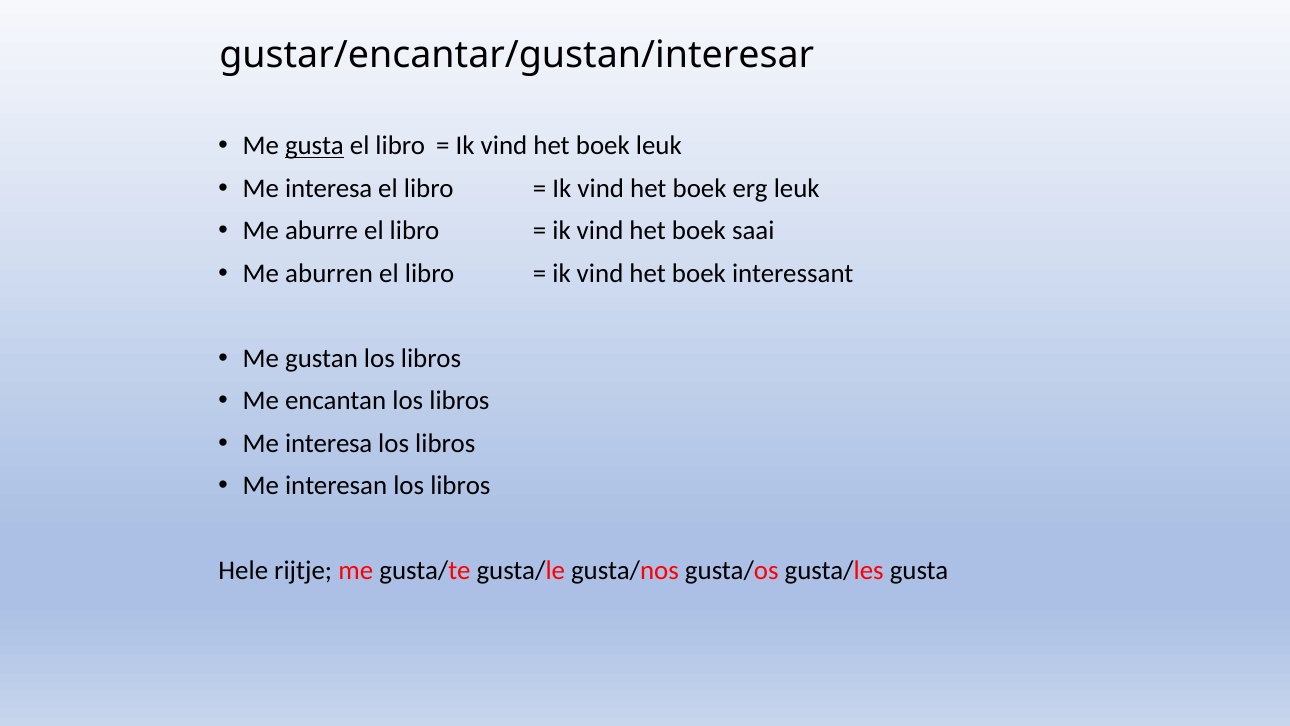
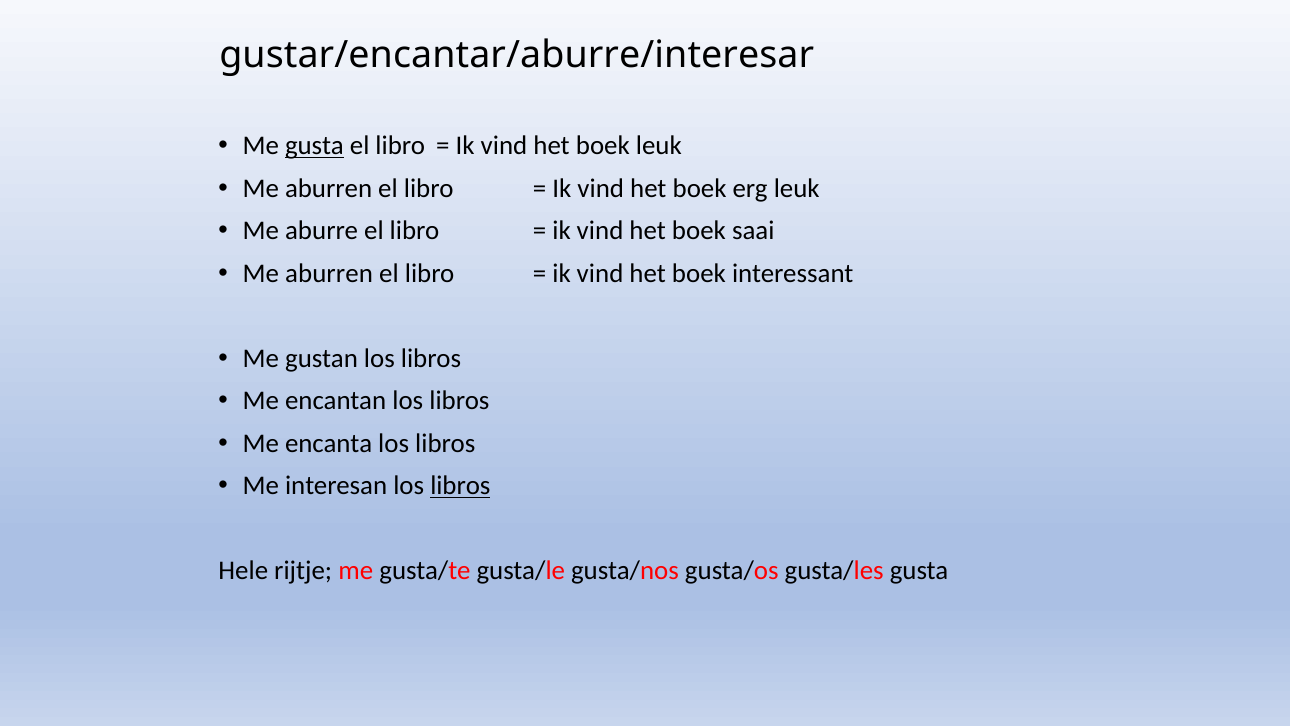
gustar/encantar/gustan/interesar: gustar/encantar/gustan/interesar -> gustar/encantar/aburre/interesar
interesa at (329, 188): interesa -> aburren
interesa at (329, 443): interesa -> encanta
libros at (460, 486) underline: none -> present
